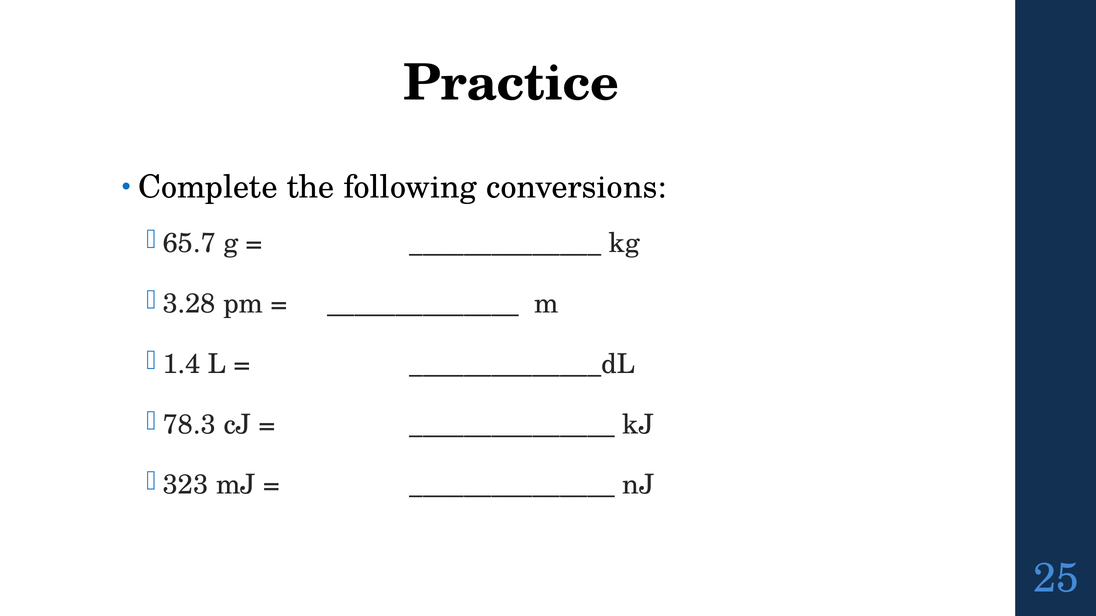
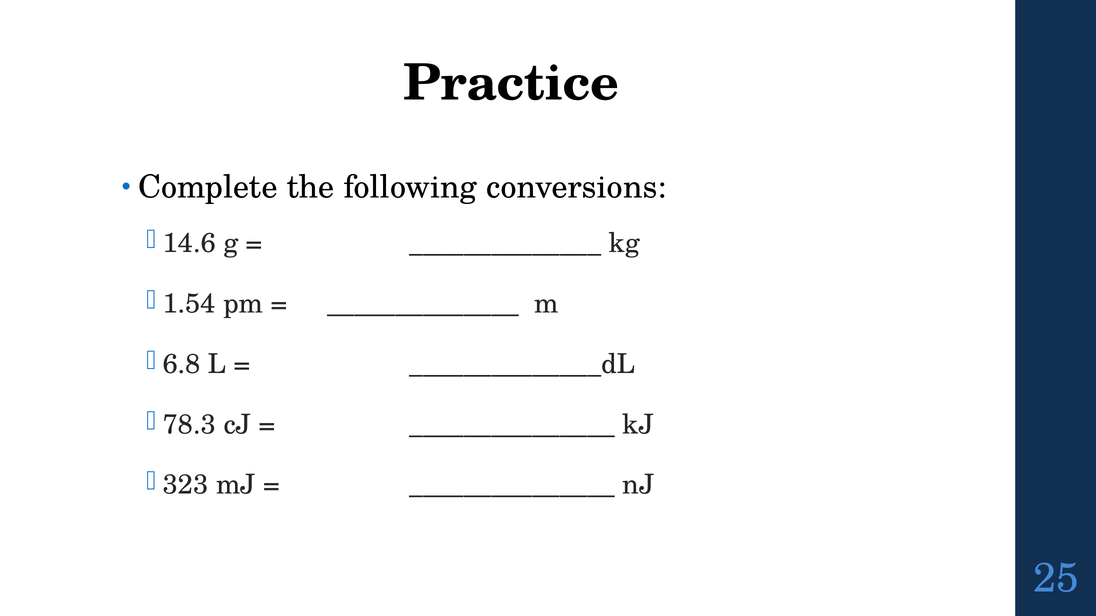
65.7: 65.7 -> 14.6
3.28: 3.28 -> 1.54
1.4: 1.4 -> 6.8
